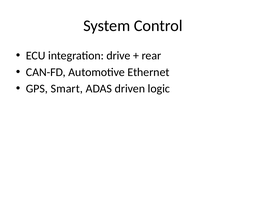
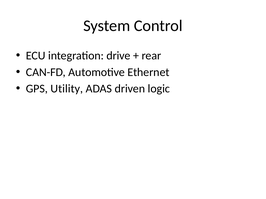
Smart: Smart -> Utility
